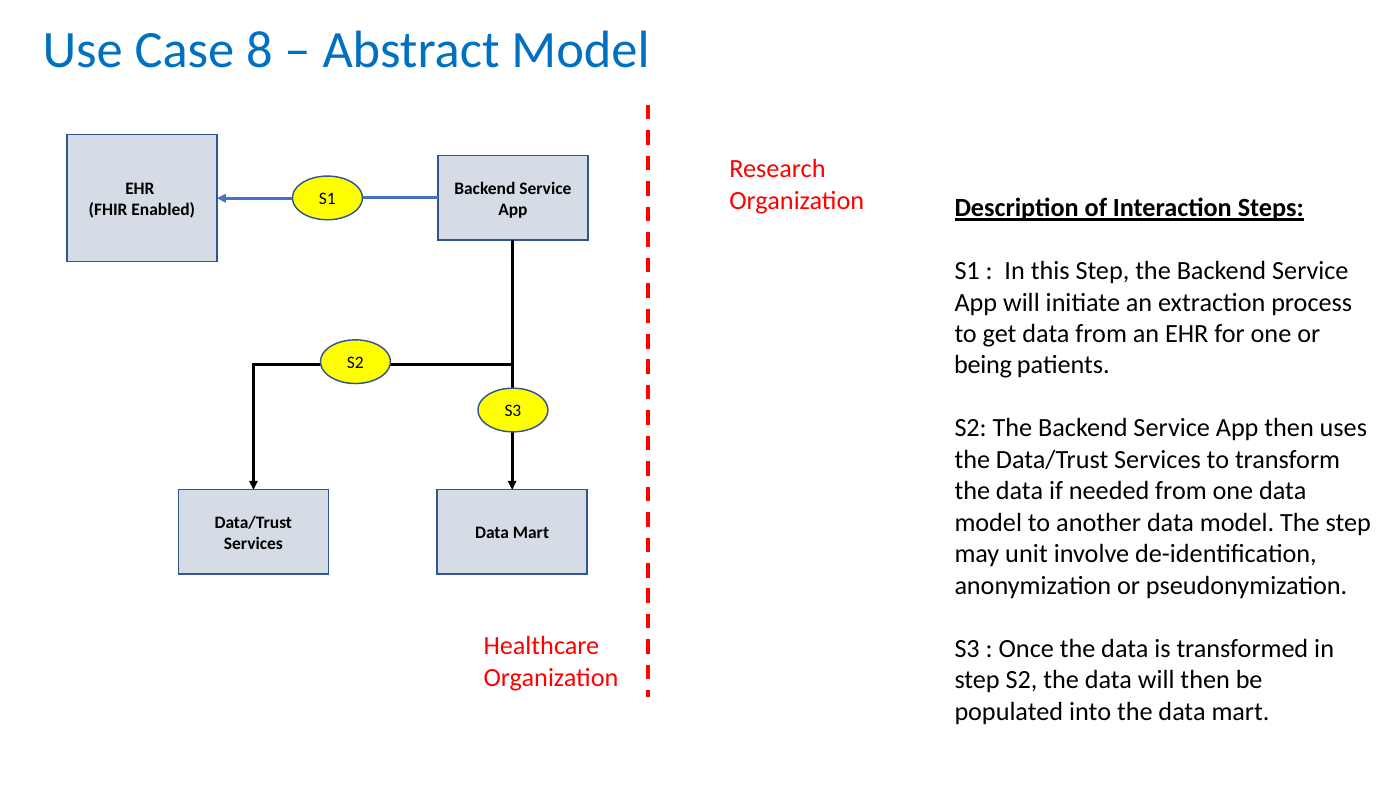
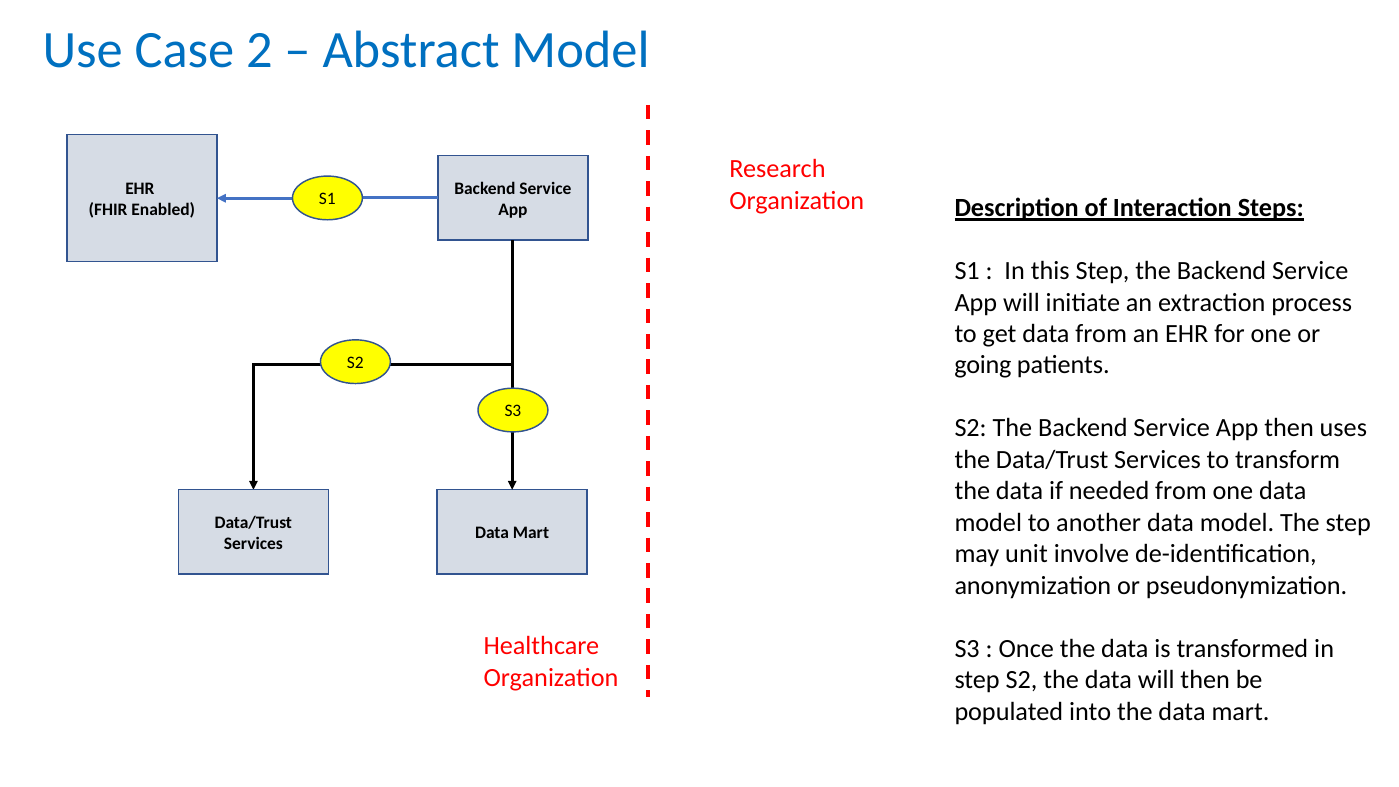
8: 8 -> 2
being: being -> going
